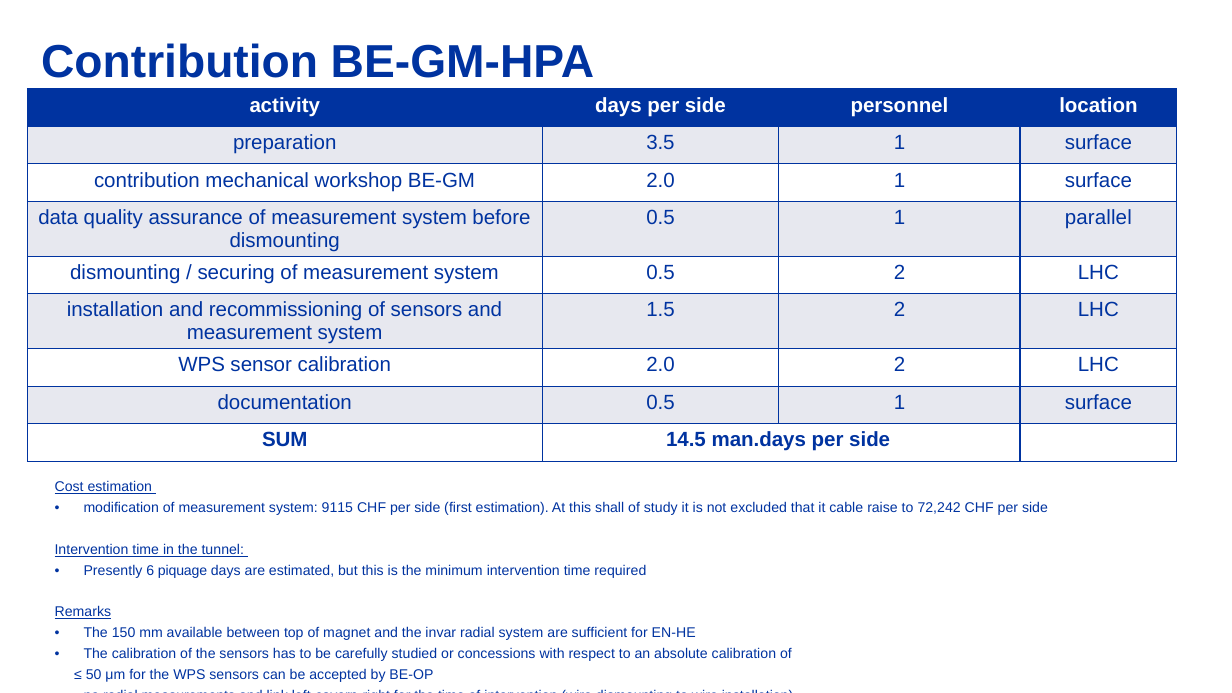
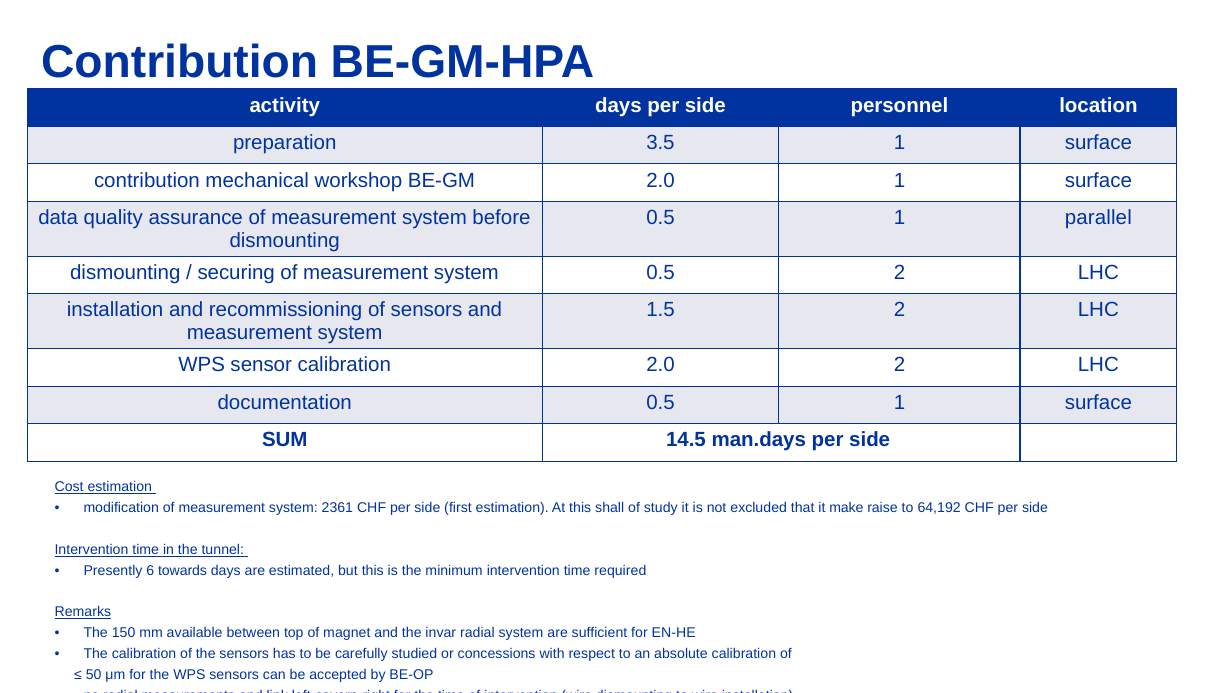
9115: 9115 -> 2361
cable: cable -> make
72,242: 72,242 -> 64,192
piquage: piquage -> towards
